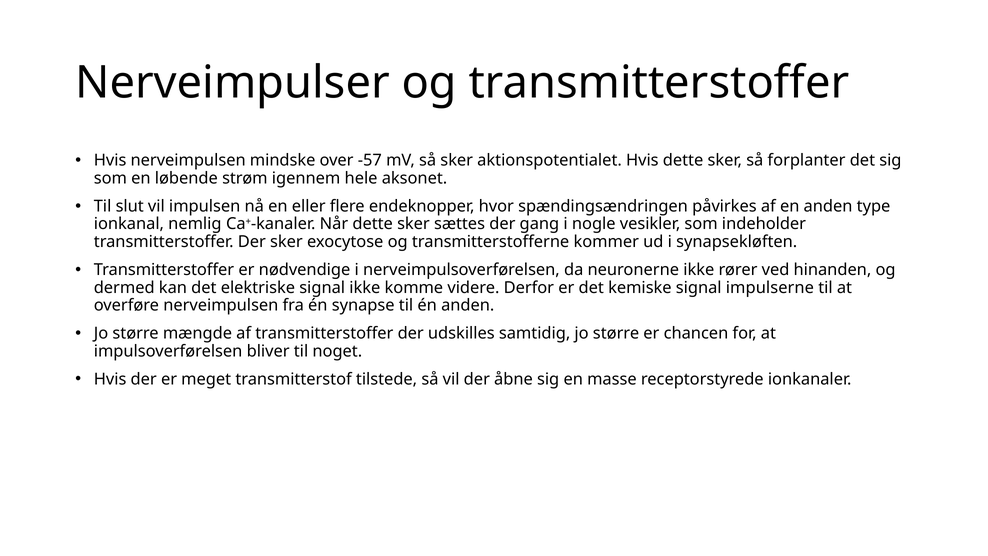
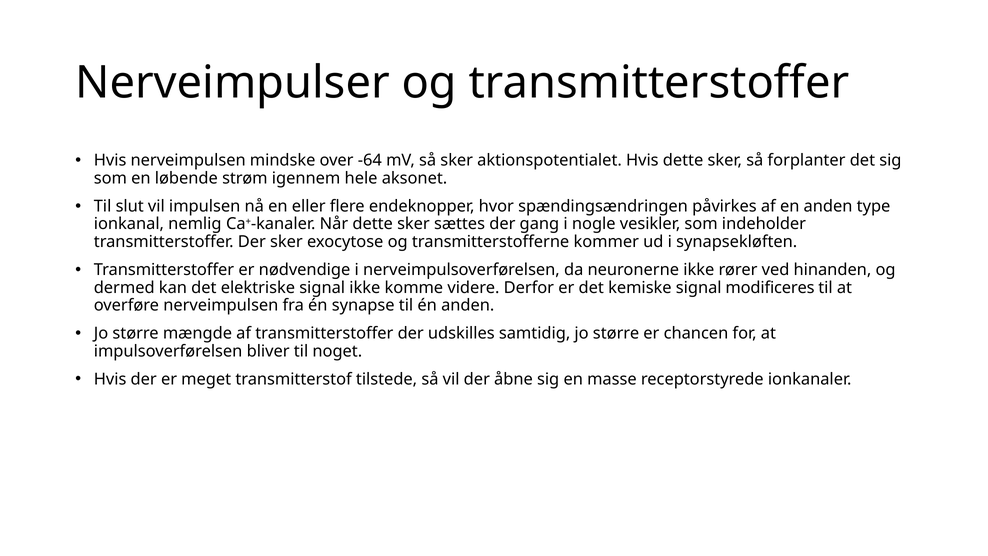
-57: -57 -> -64
impulserne: impulserne -> modificeres
